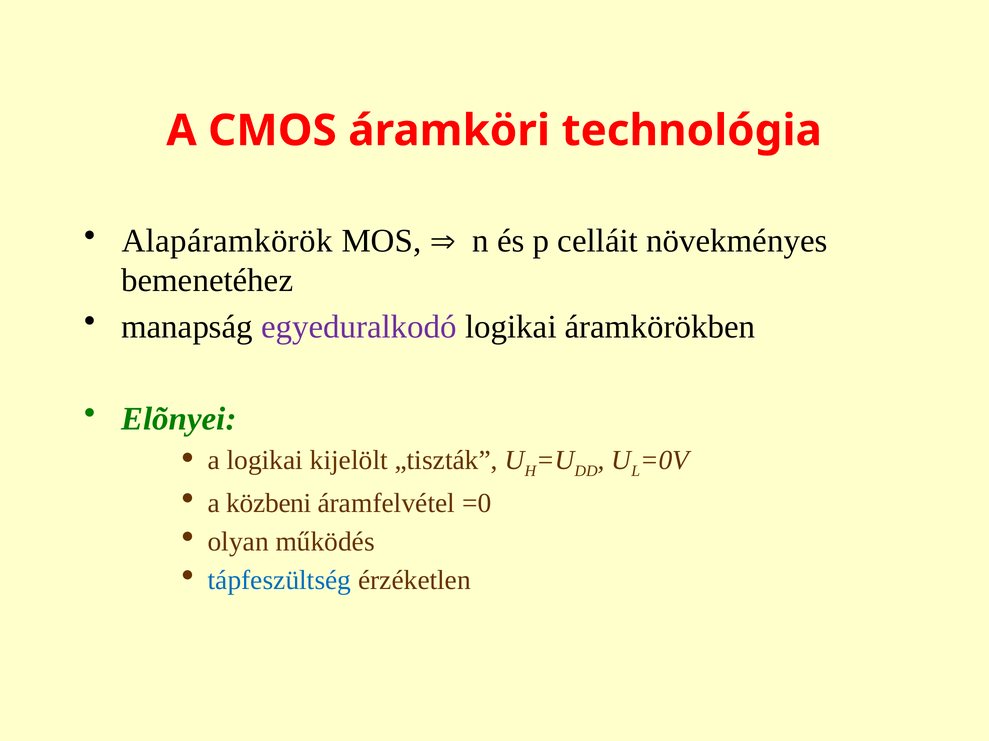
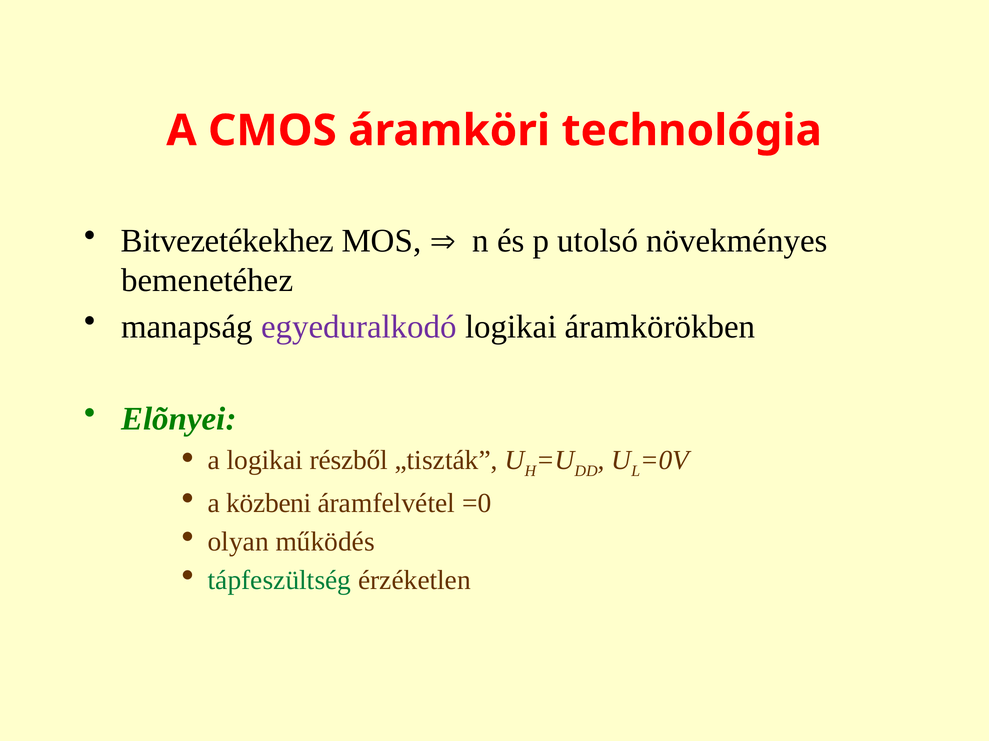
Alapáramkörök: Alapáramkörök -> Bitvezetékekhez
celláit: celláit -> utolsó
kijelölt: kijelölt -> részből
tápfeszültség colour: blue -> green
